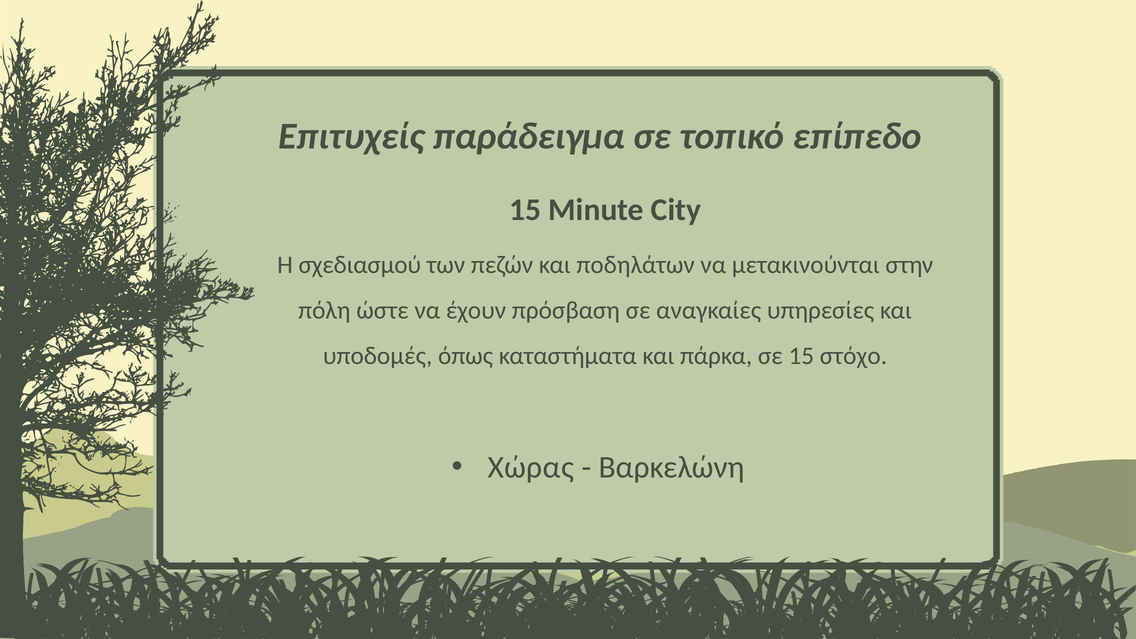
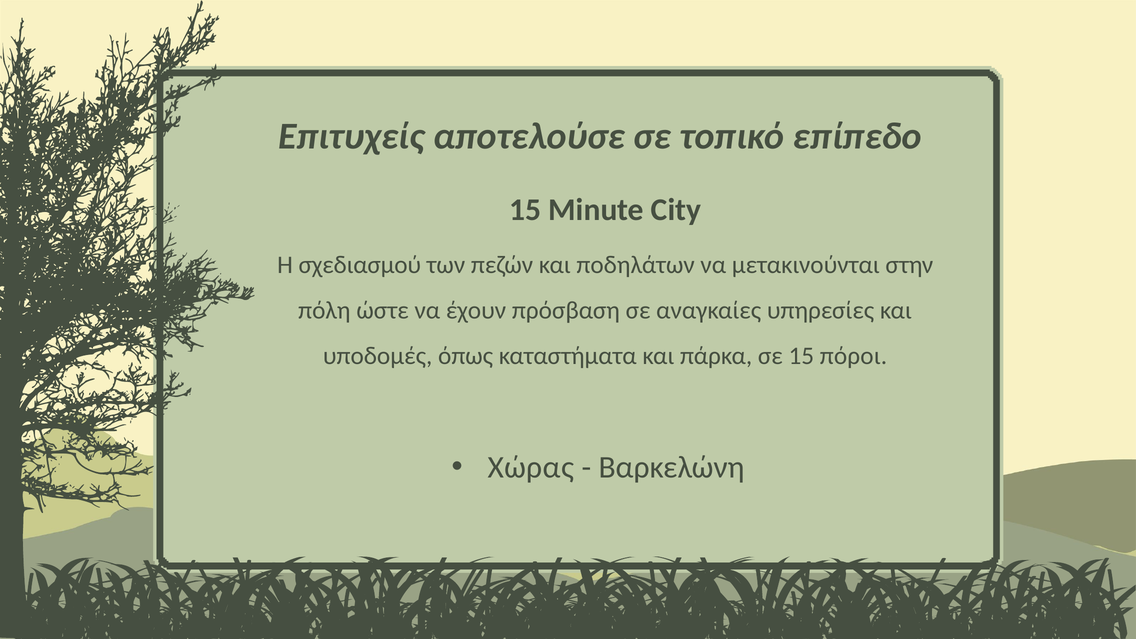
παράδειγμα: παράδειγμα -> αποτελούσε
στόχο: στόχο -> πόροι
